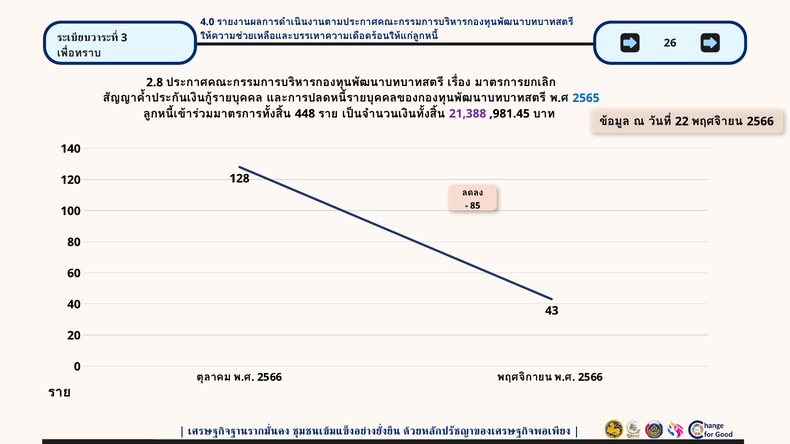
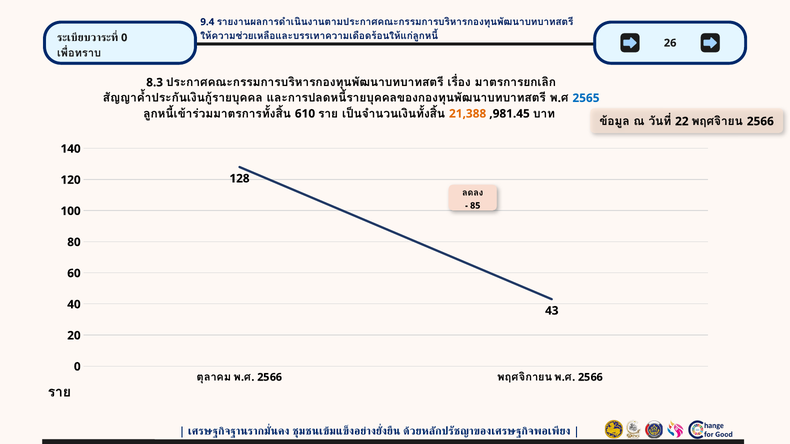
4.0: 4.0 -> 9.4
3 at (124, 38): 3 -> 0
2.8: 2.8 -> 8.3
448: 448 -> 610
21,388 colour: purple -> orange
